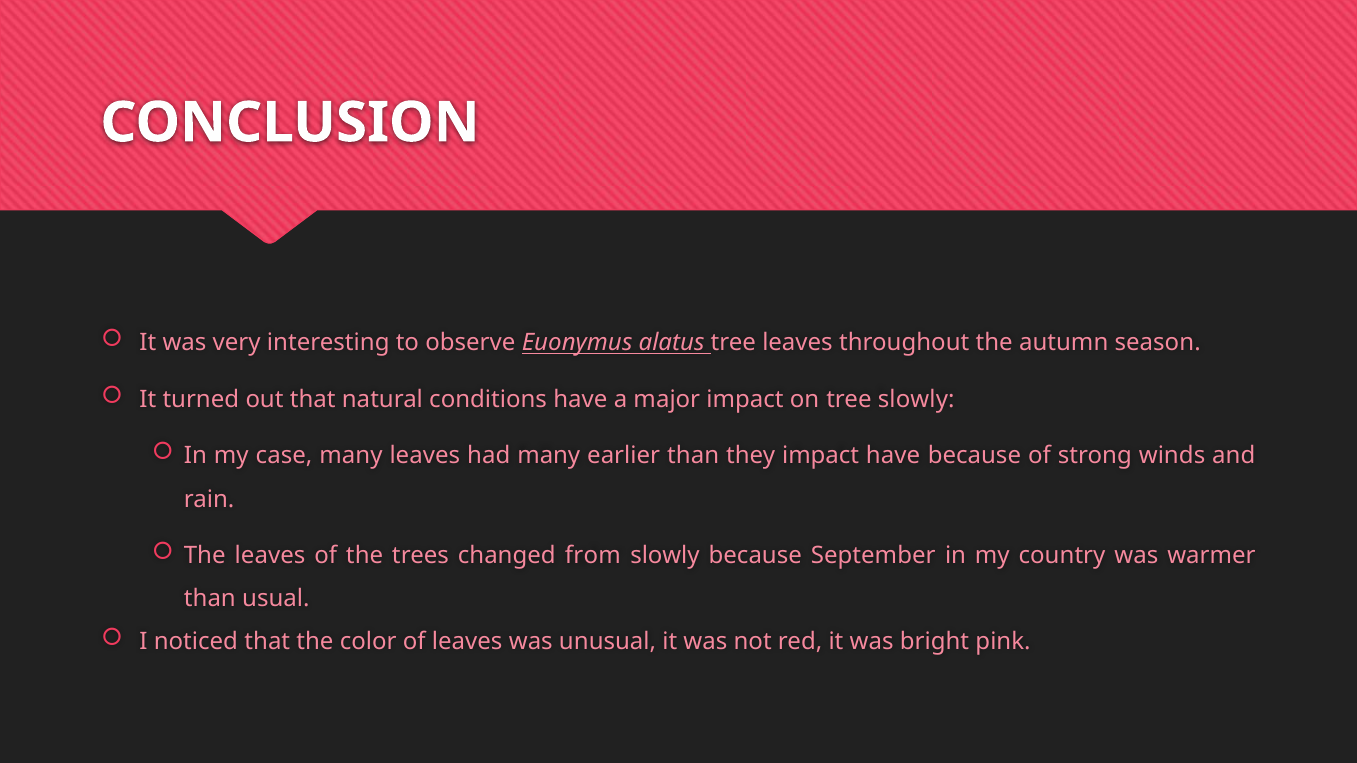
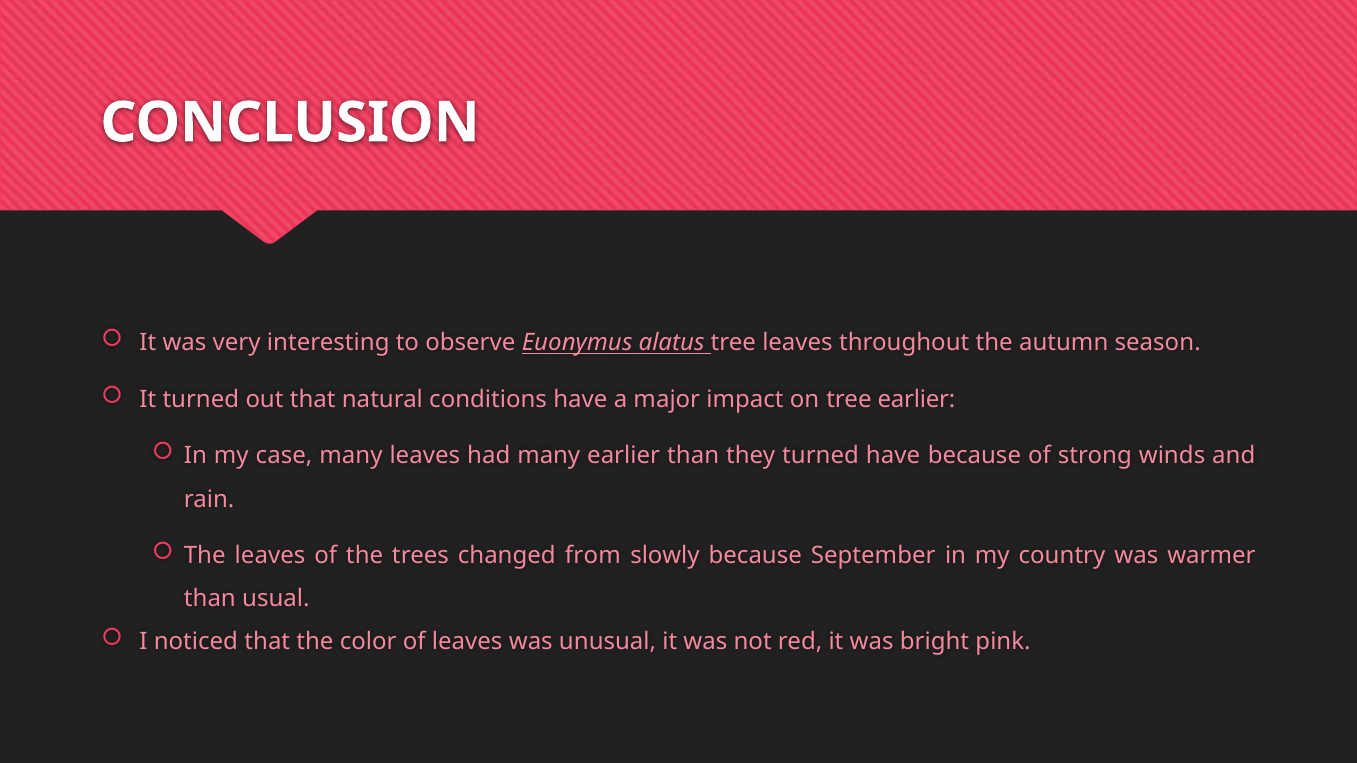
tree slowly: slowly -> earlier
they impact: impact -> turned
